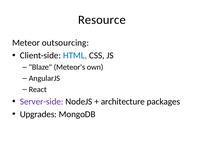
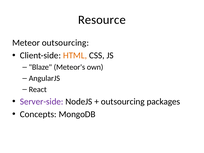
HTML colour: blue -> orange
architecture at (123, 102): architecture -> outsourcing
Upgrades: Upgrades -> Concepts
